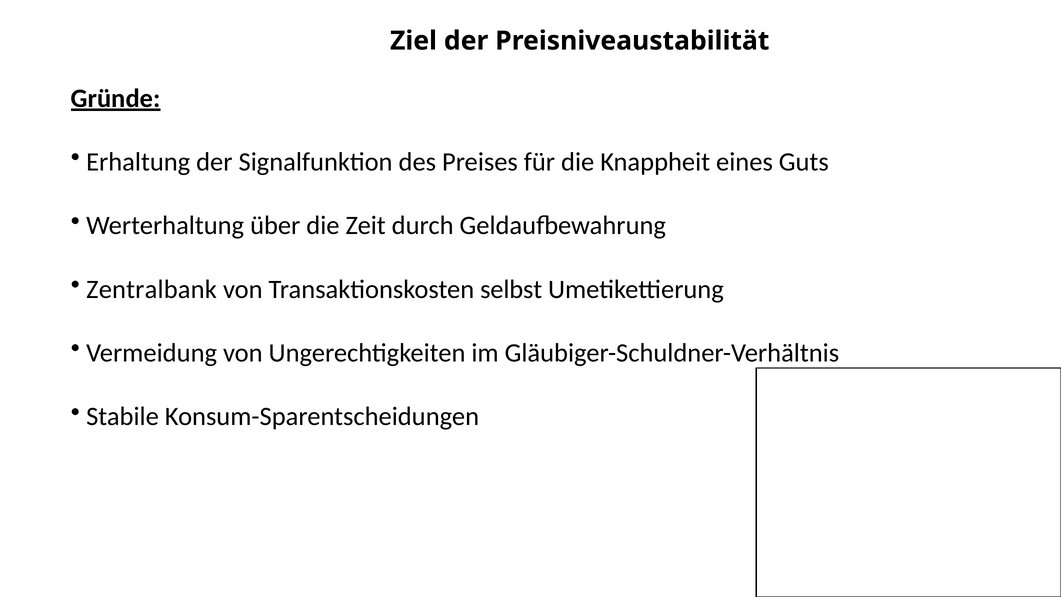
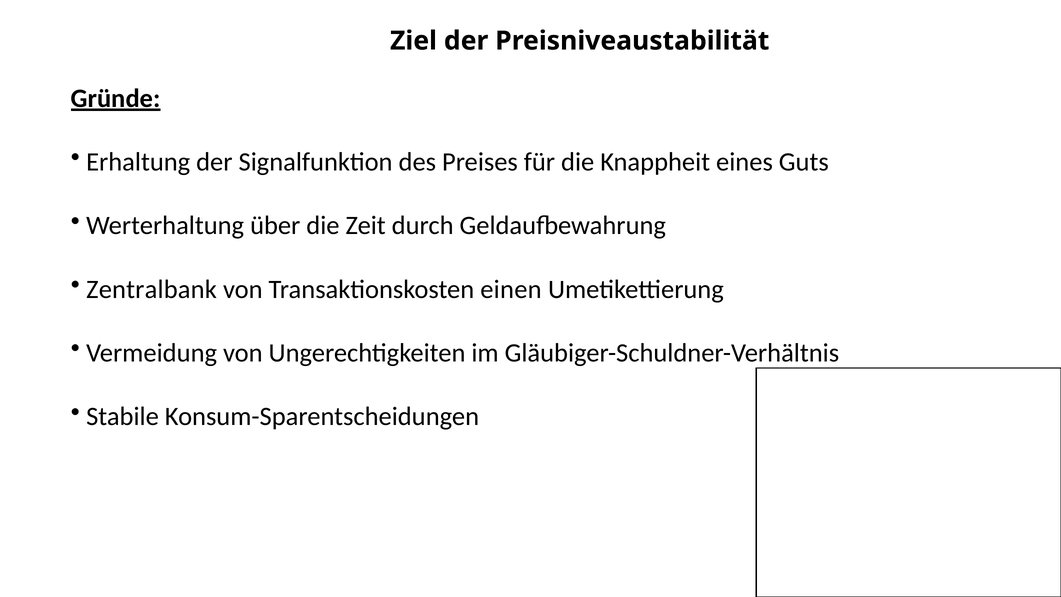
selbst: selbst -> einen
